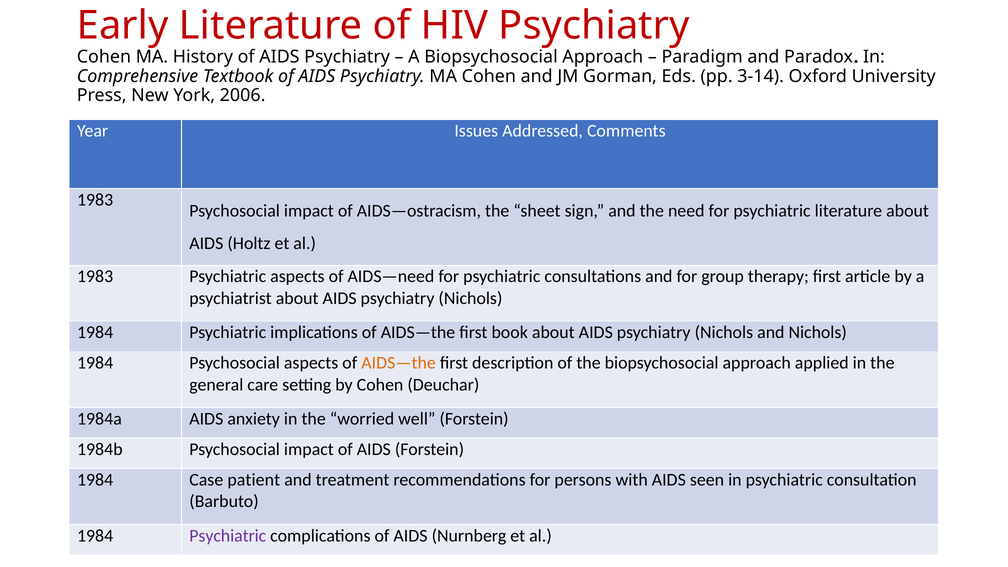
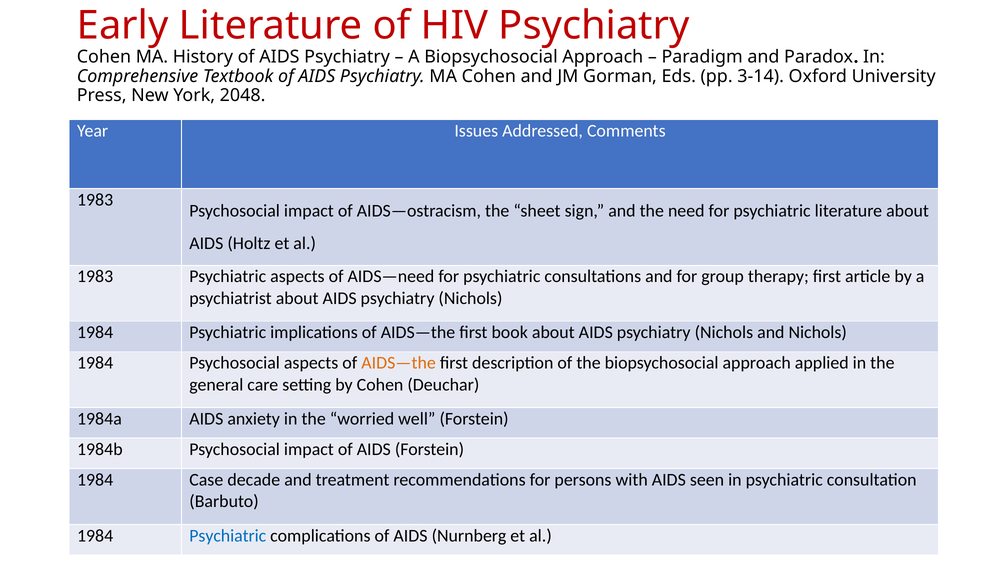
2006: 2006 -> 2048
patient: patient -> decade
Psychiatric at (228, 536) colour: purple -> blue
